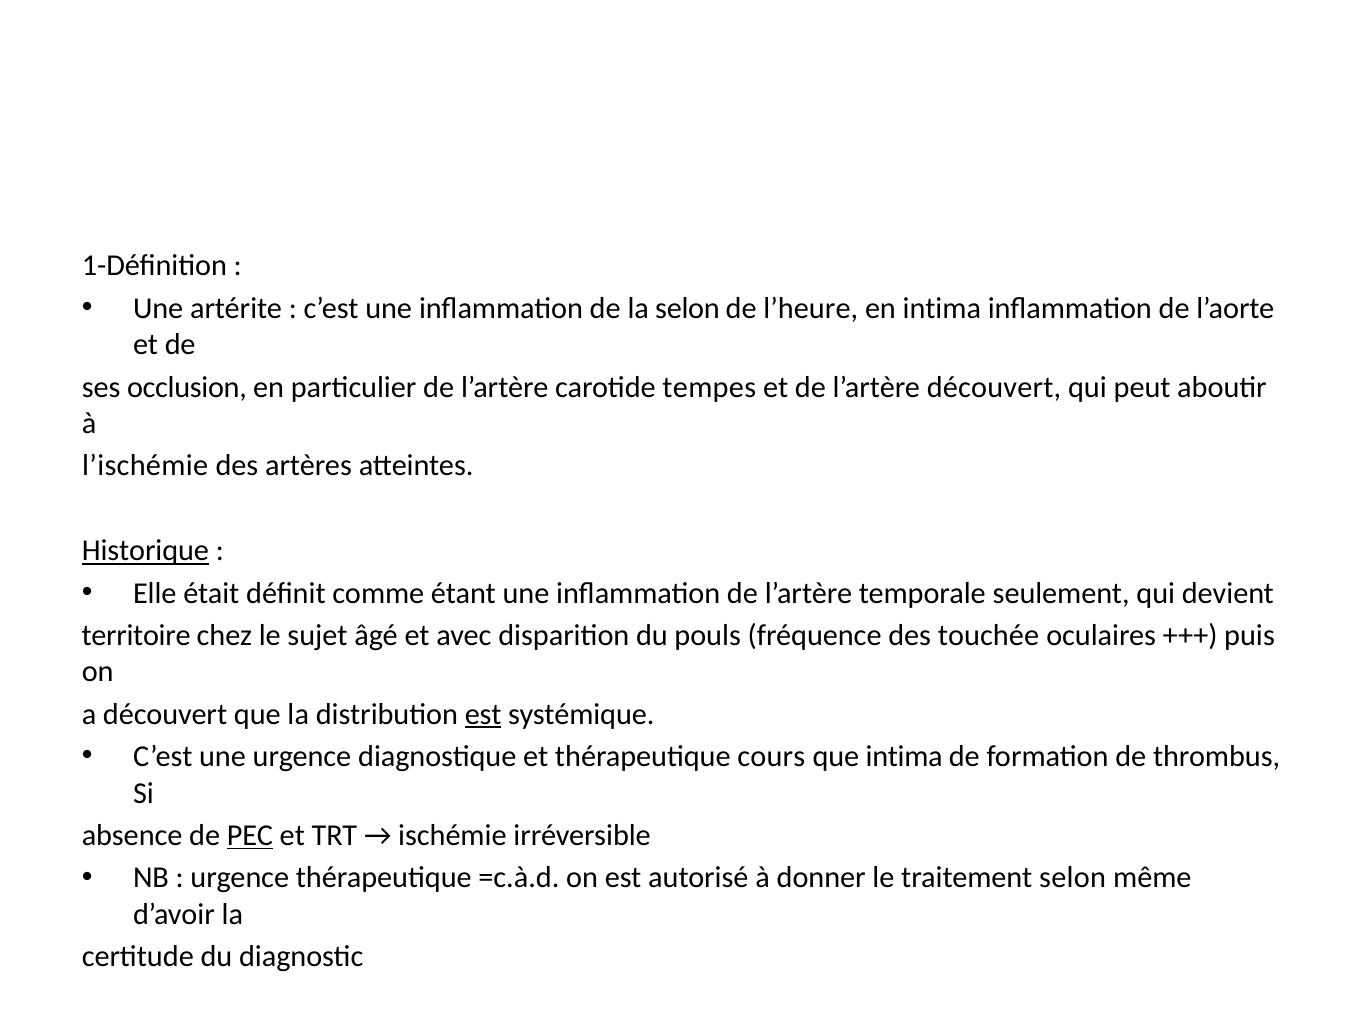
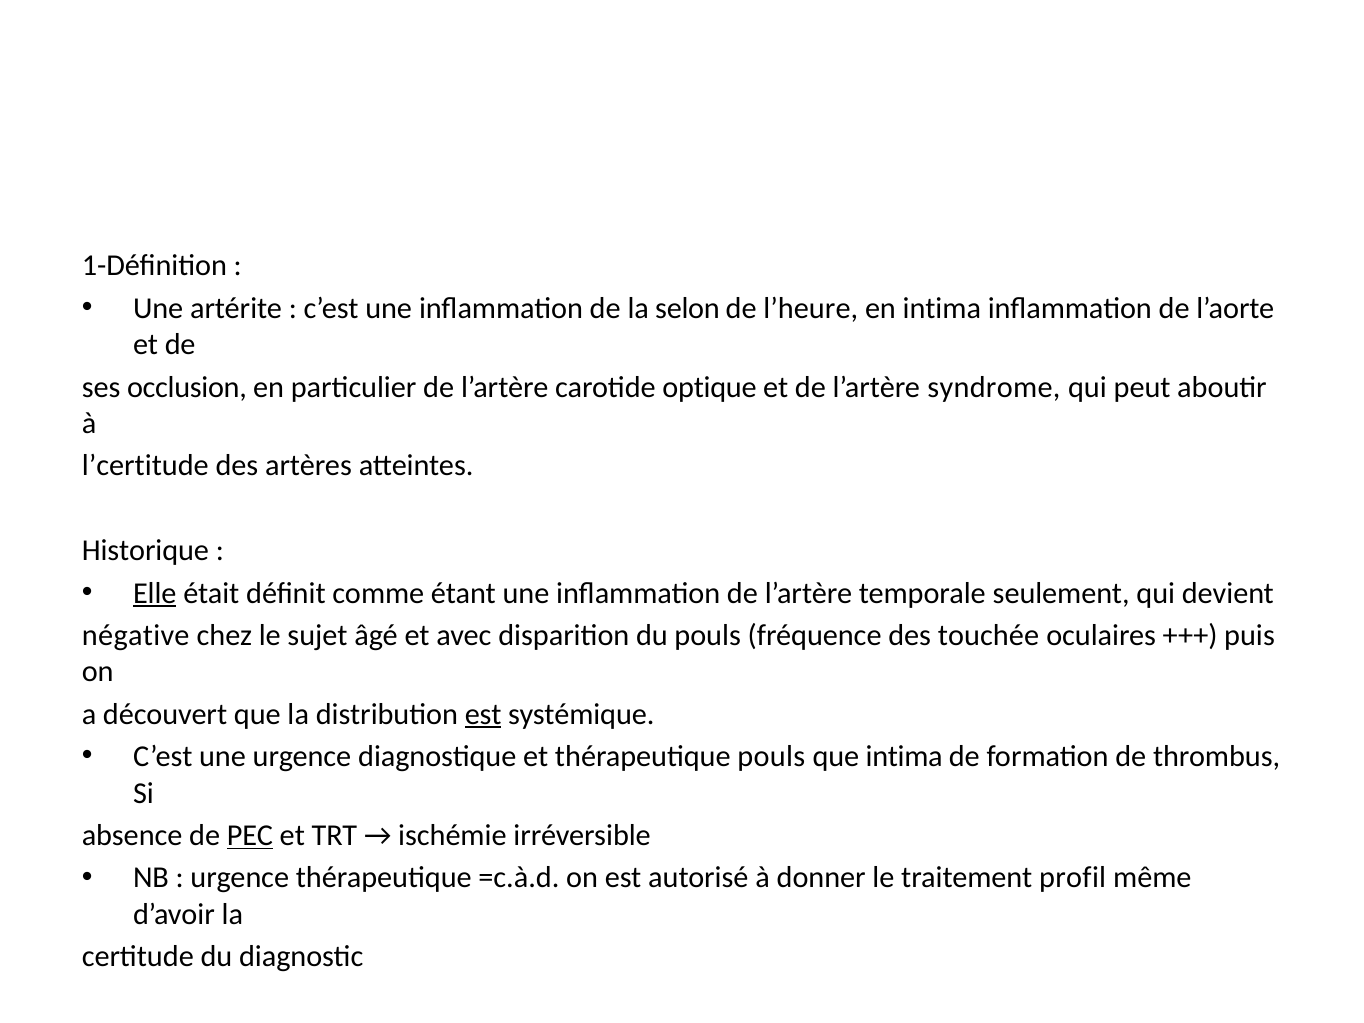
tempes: tempes -> optique
l’artère découvert: découvert -> syndrome
l’ischémie: l’ischémie -> l’certitude
Historique underline: present -> none
Elle underline: none -> present
territoire: territoire -> négative
thérapeutique cours: cours -> pouls
traitement selon: selon -> profil
